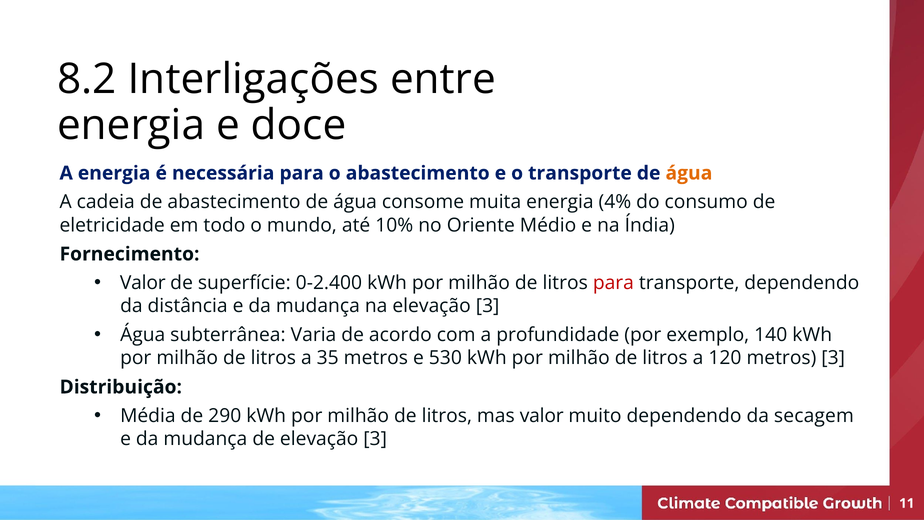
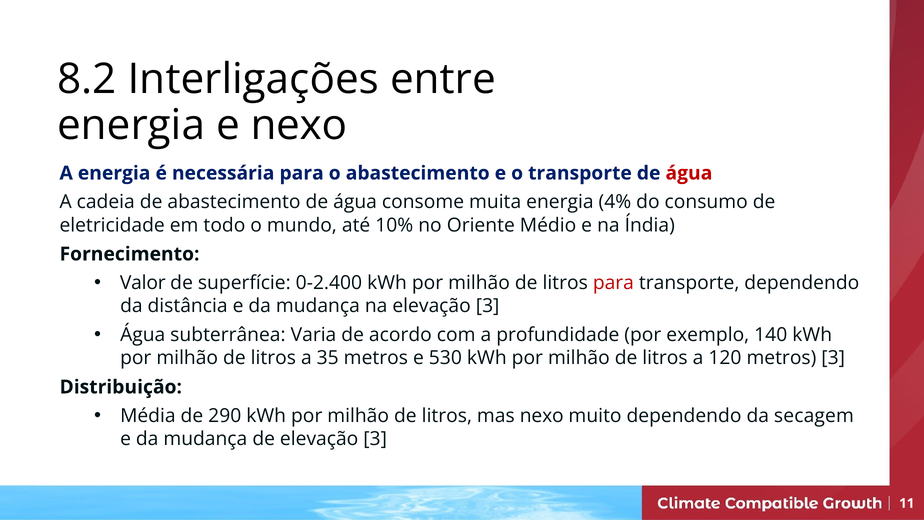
e doce: doce -> nexo
água at (689, 173) colour: orange -> red
mas valor: valor -> nexo
